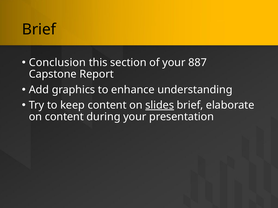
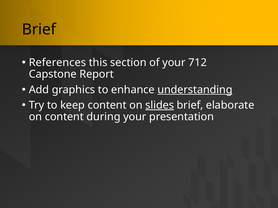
Conclusion: Conclusion -> References
887: 887 -> 712
understanding underline: none -> present
